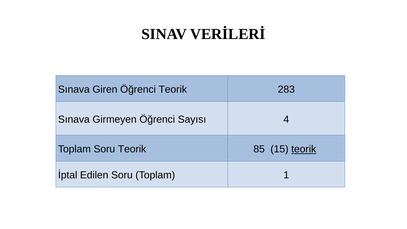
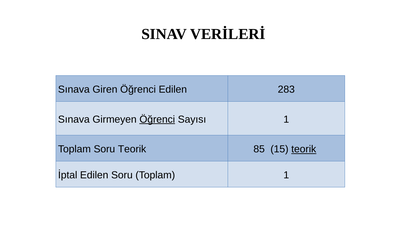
Öğrenci Teorik: Teorik -> Edilen
Öğrenci at (157, 119) underline: none -> present
Sayısı 4: 4 -> 1
